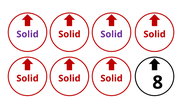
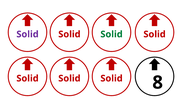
Solid at (112, 34) colour: purple -> green
